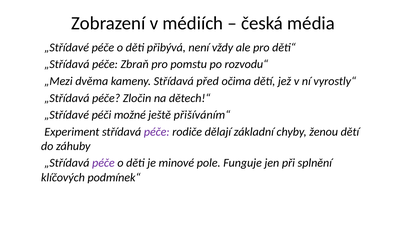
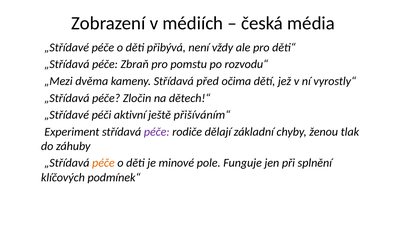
možné: možné -> aktivní
ženou dětí: dětí -> tlak
péče at (103, 163) colour: purple -> orange
